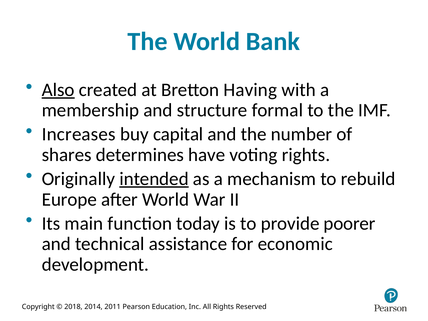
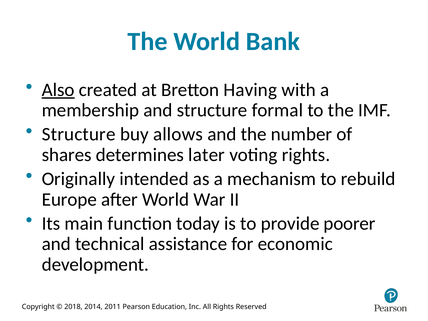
Increases at (79, 134): Increases -> Structure
capital: capital -> allows
have: have -> later
intended underline: present -> none
